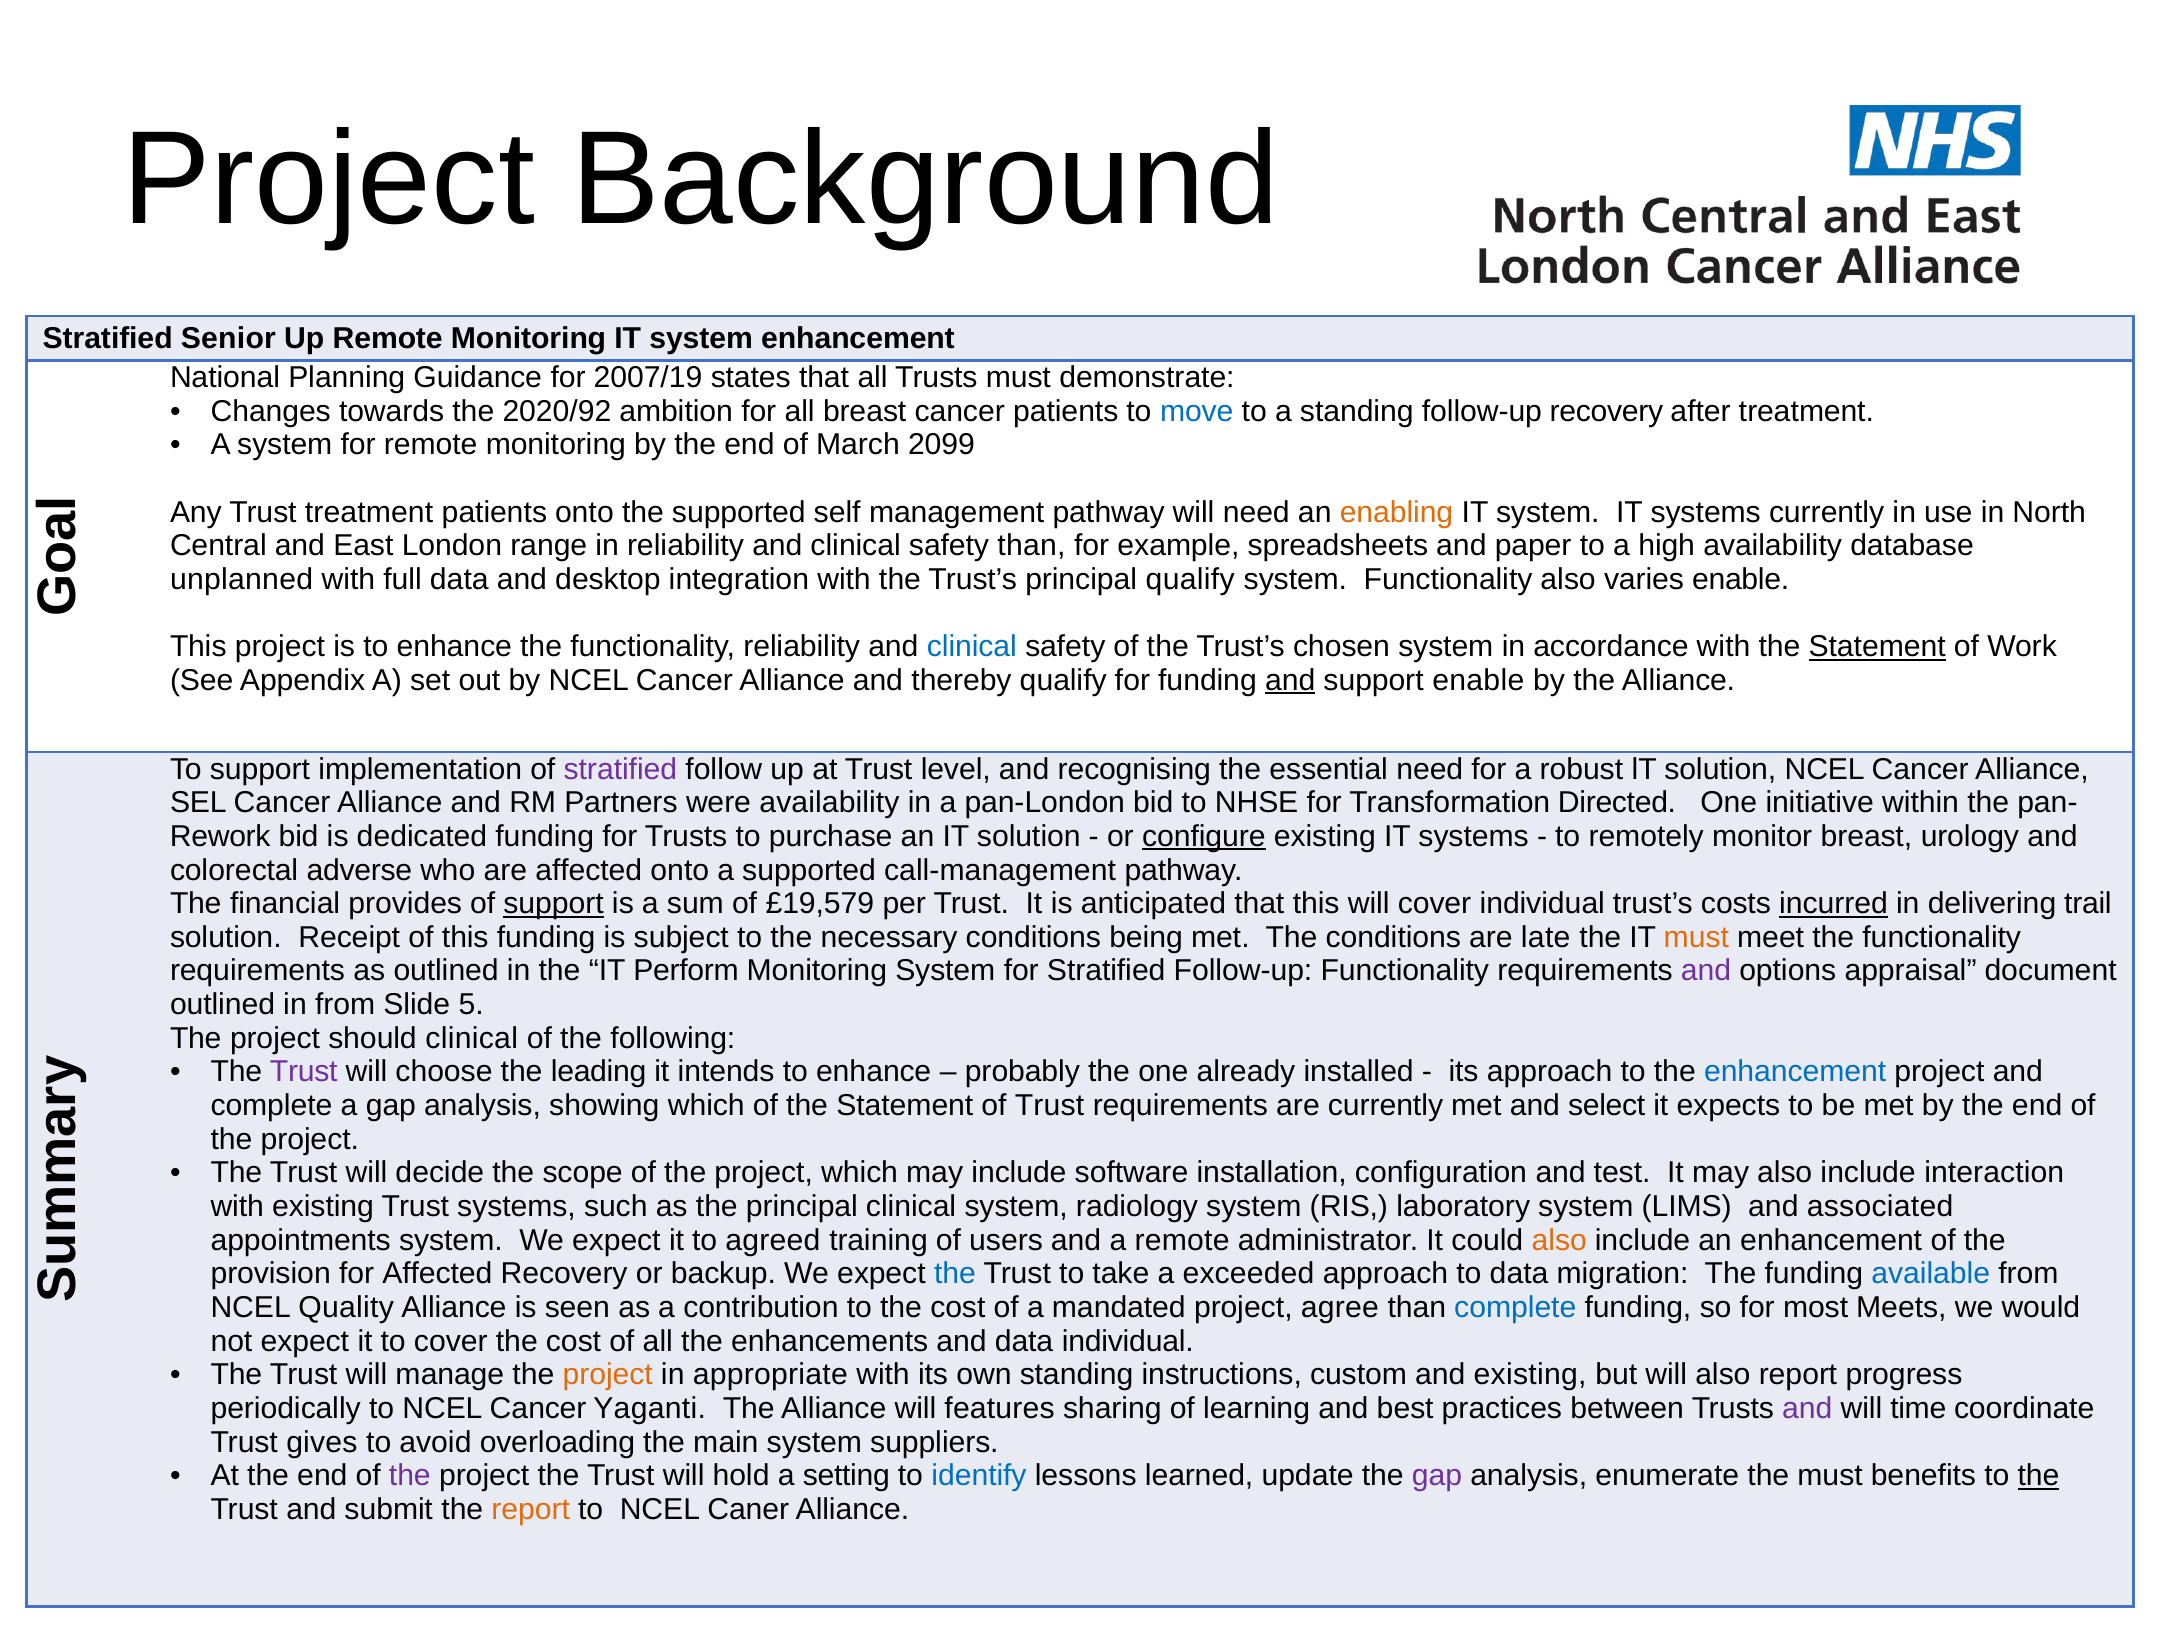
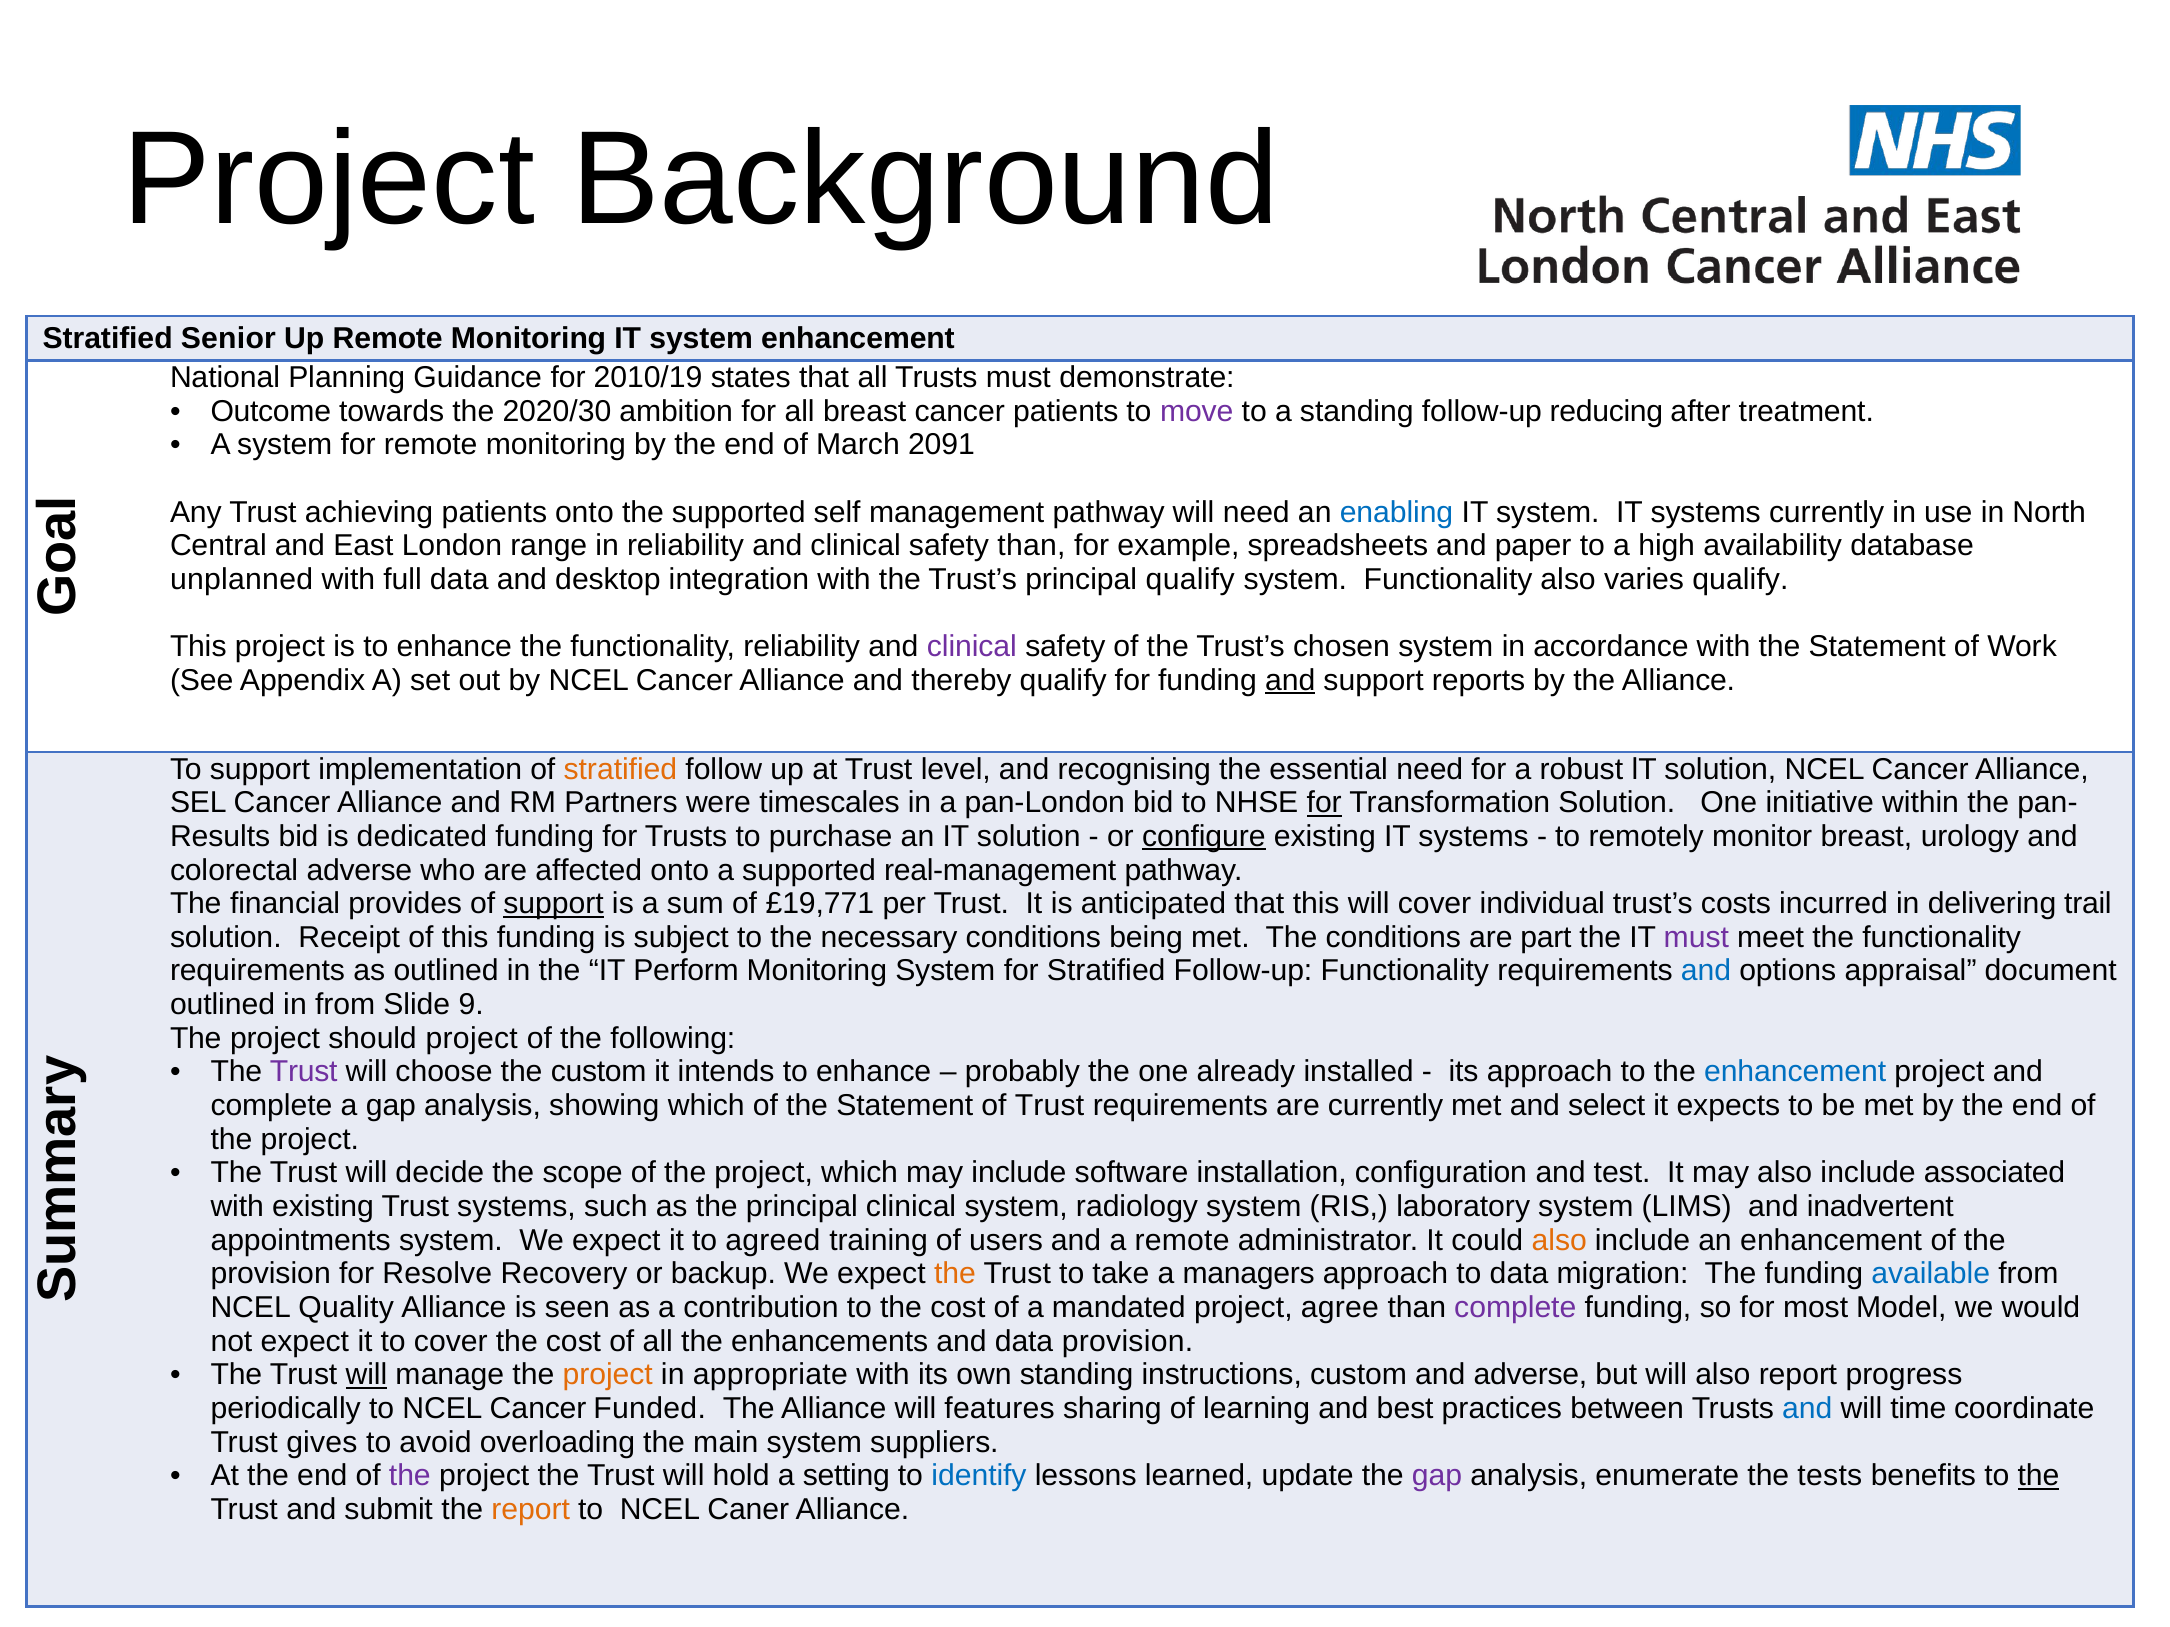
2007/19: 2007/19 -> 2010/19
Changes: Changes -> Outcome
2020/92: 2020/92 -> 2020/30
move colour: blue -> purple
follow-up recovery: recovery -> reducing
2099: 2099 -> 2091
Trust treatment: treatment -> achieving
enabling colour: orange -> blue
varies enable: enable -> qualify
clinical at (972, 647) colour: blue -> purple
Statement at (1877, 647) underline: present -> none
support enable: enable -> reports
stratified at (620, 769) colour: purple -> orange
were availability: availability -> timescales
for at (1324, 803) underline: none -> present
Transformation Directed: Directed -> Solution
Rework: Rework -> Results
call-management: call-management -> real-management
£19,579: £19,579 -> £19,771
incurred underline: present -> none
late: late -> part
must at (1696, 938) colour: orange -> purple
and at (1706, 971) colour: purple -> blue
5: 5 -> 9
should clinical: clinical -> project
the leading: leading -> custom
interaction: interaction -> associated
associated: associated -> inadvertent
for Affected: Affected -> Resolve
the at (955, 1274) colour: blue -> orange
exceeded: exceeded -> managers
complete at (1515, 1308) colour: blue -> purple
Meets: Meets -> Model
data individual: individual -> provision
will at (366, 1375) underline: none -> present
and existing: existing -> adverse
Yaganti: Yaganti -> Funded
and at (1807, 1409) colour: purple -> blue
the must: must -> tests
